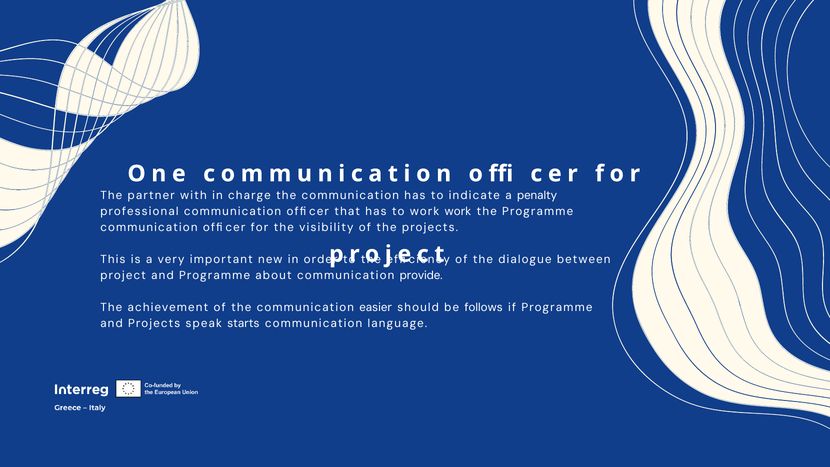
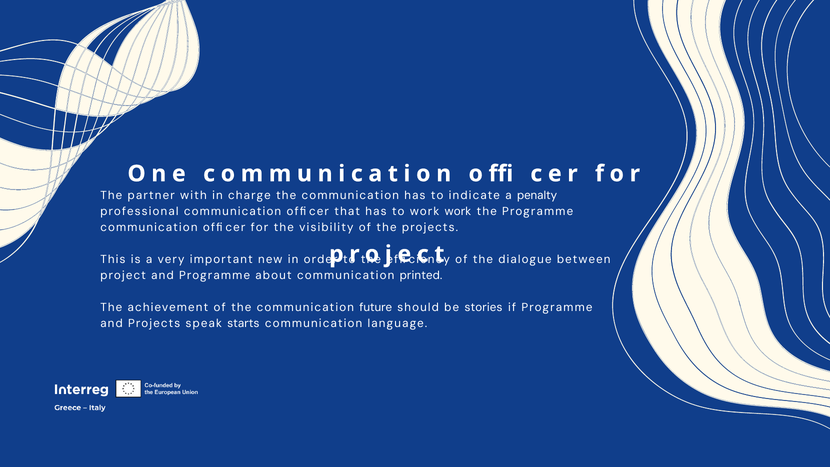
provide: provide -> printed
easier: easier -> future
follows: follows -> stories
